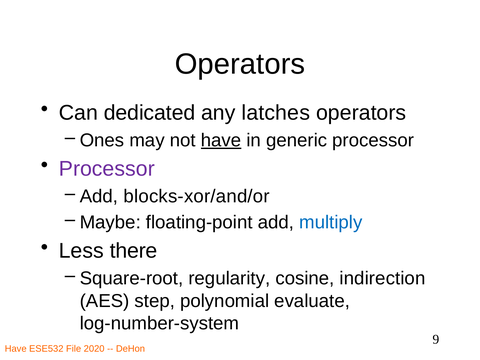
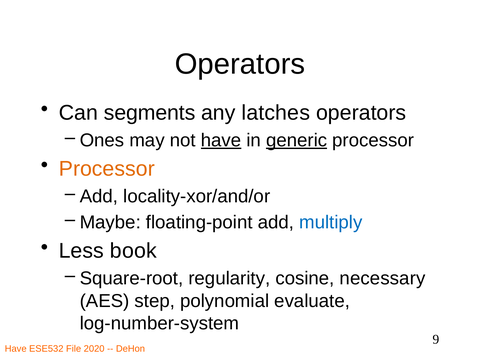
dedicated: dedicated -> segments
generic underline: none -> present
Processor at (107, 169) colour: purple -> orange
blocks-xor/and/or: blocks-xor/and/or -> locality-xor/and/or
there: there -> book
indirection: indirection -> necessary
